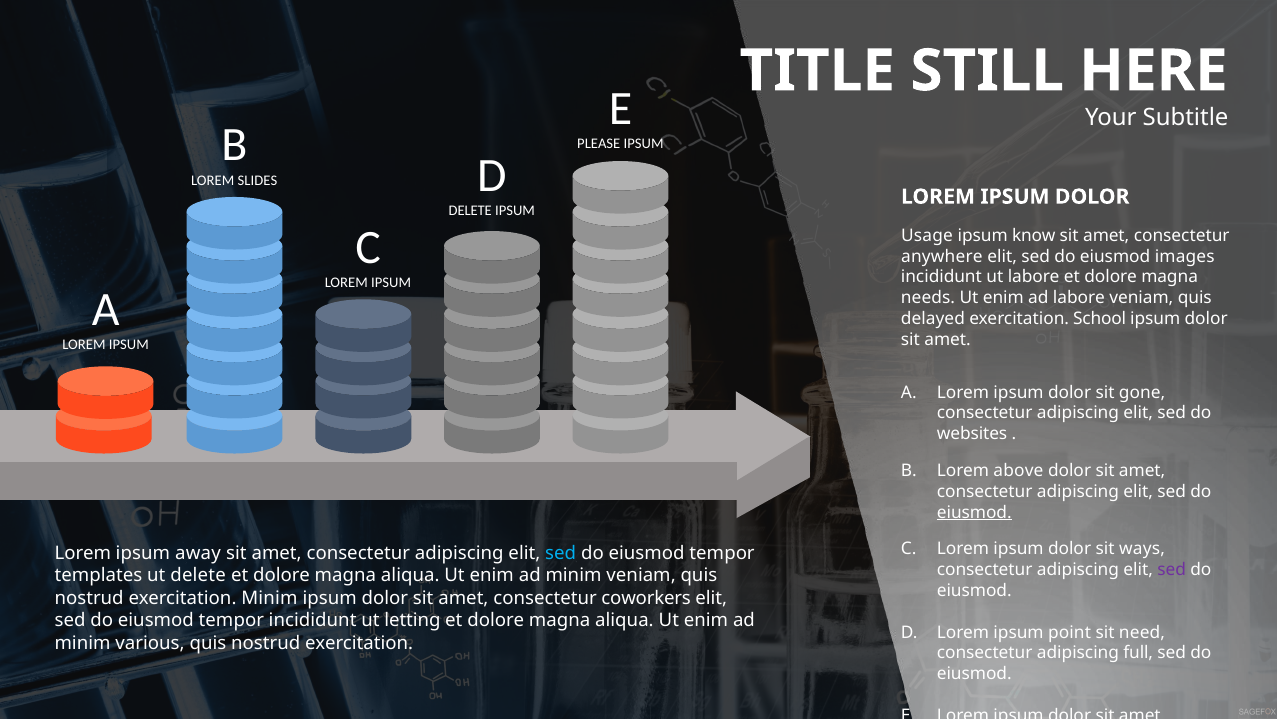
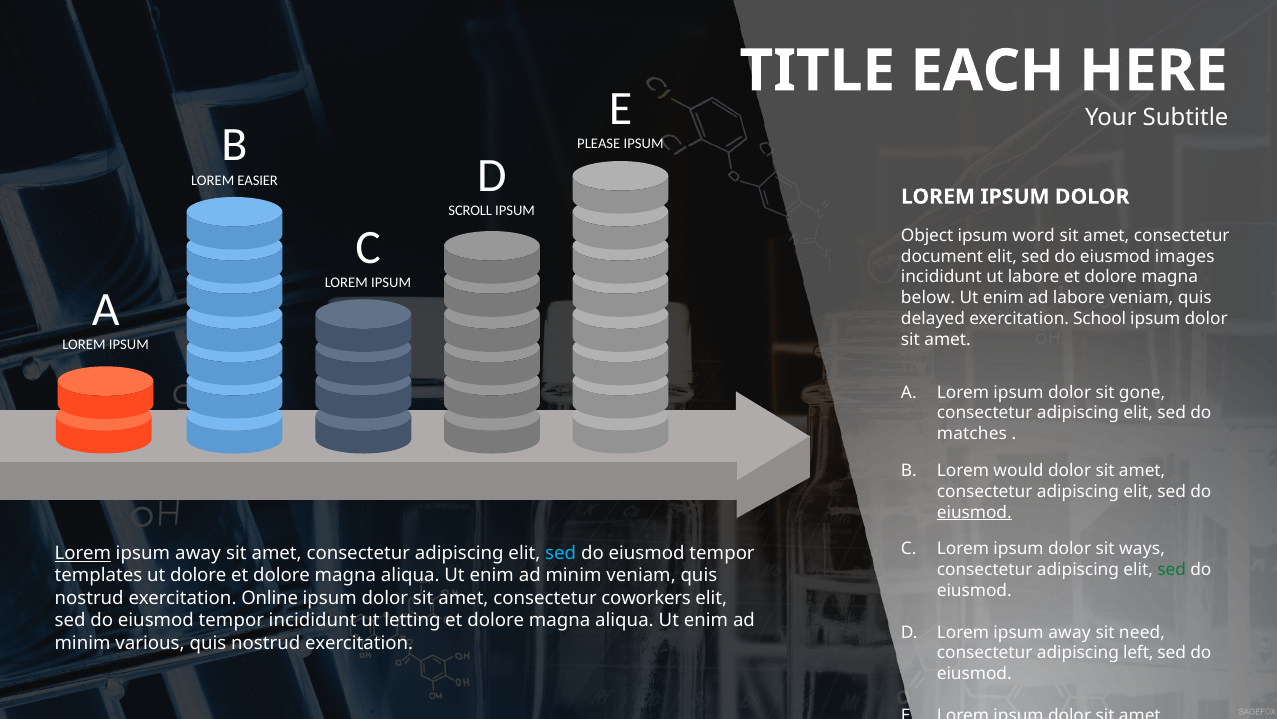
STILL: STILL -> EACH
SLIDES: SLIDES -> EASIER
DELETE at (470, 211): DELETE -> SCROLL
Usage: Usage -> Object
know: know -> word
anywhere: anywhere -> document
needs: needs -> below
websites: websites -> matches
above: above -> would
Lorem at (83, 553) underline: none -> present
sed at (1172, 569) colour: purple -> green
ut delete: delete -> dolore
exercitation Minim: Minim -> Online
D Lorem ipsum point: point -> away
full: full -> left
